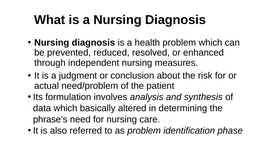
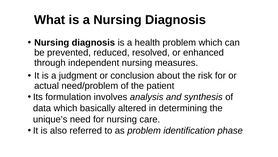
phrase’s: phrase’s -> unique’s
